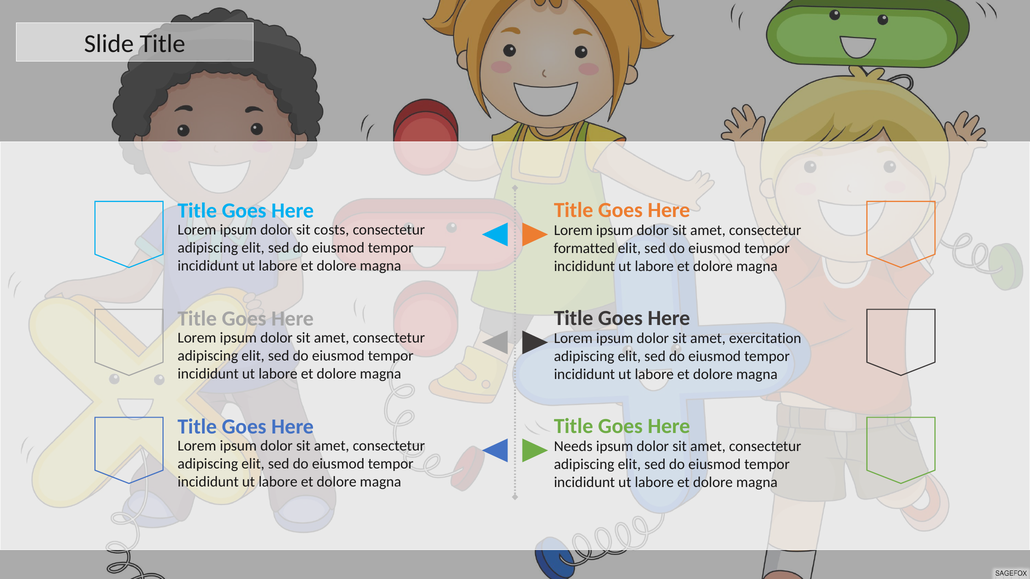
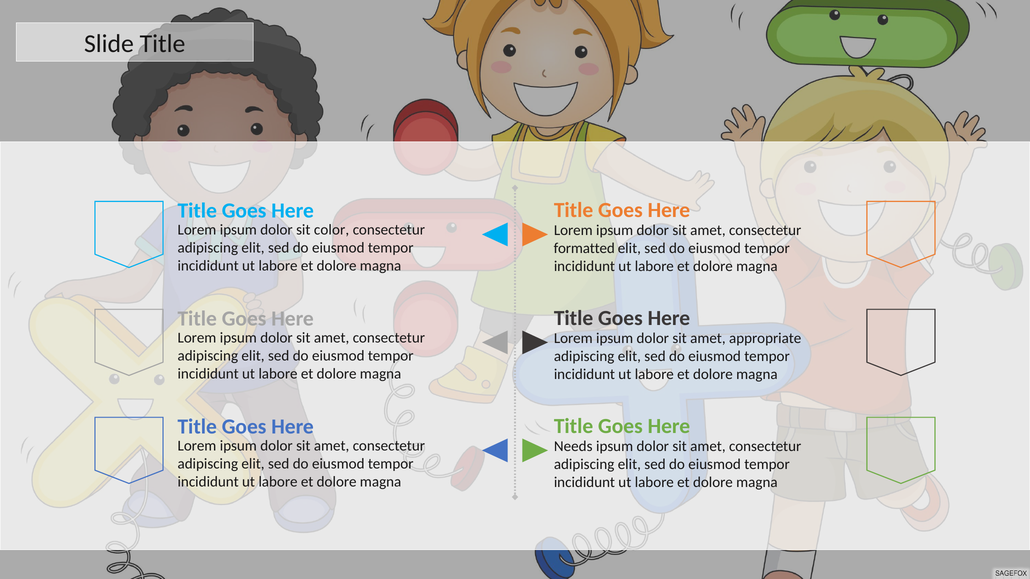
costs: costs -> color
exercitation: exercitation -> appropriate
